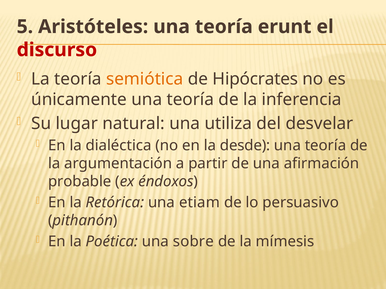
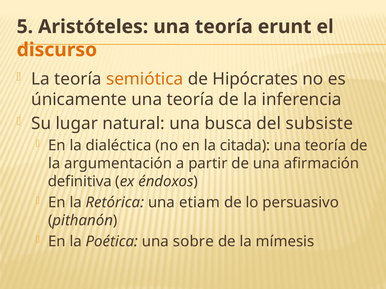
discurso colour: red -> orange
utiliza: utiliza -> busca
desvelar: desvelar -> subsiste
desde: desde -> citada
probable: probable -> definitiva
